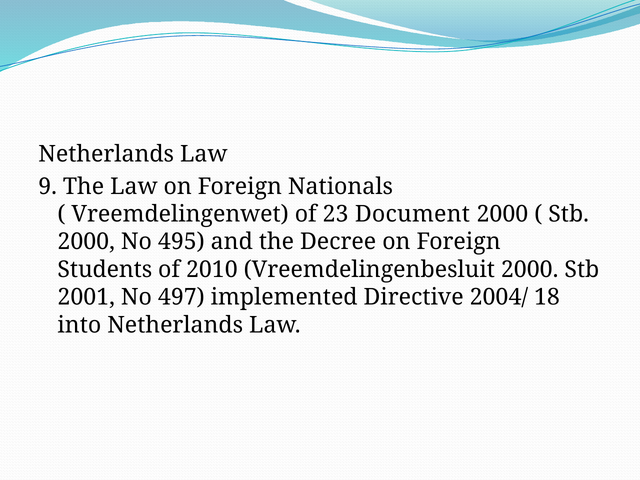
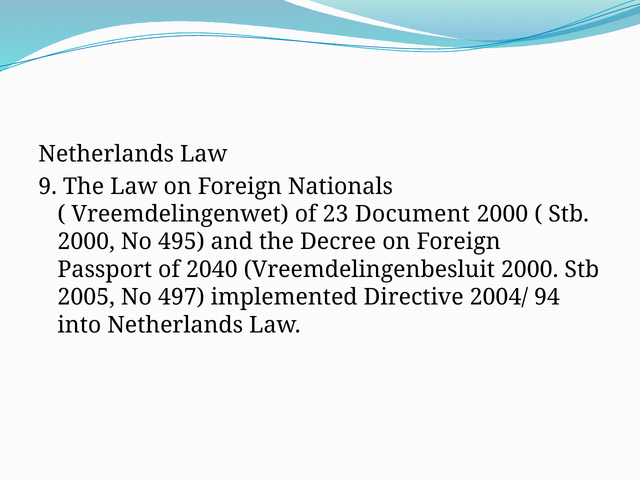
Students: Students -> Passport
2010: 2010 -> 2040
2001: 2001 -> 2005
18: 18 -> 94
